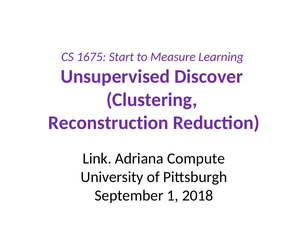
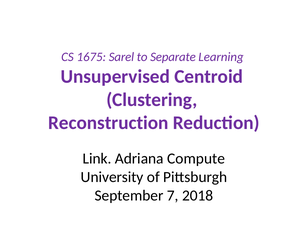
Start: Start -> Sarel
Measure: Measure -> Separate
Discover: Discover -> Centroid
1: 1 -> 7
